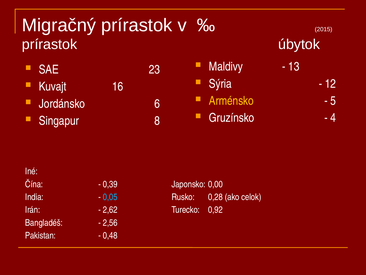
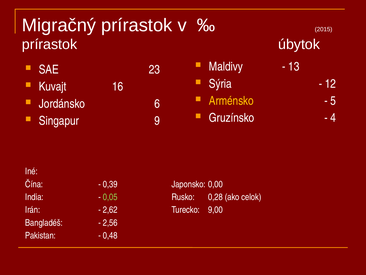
8: 8 -> 9
0,05 colour: light blue -> light green
0,92: 0,92 -> 9,00
